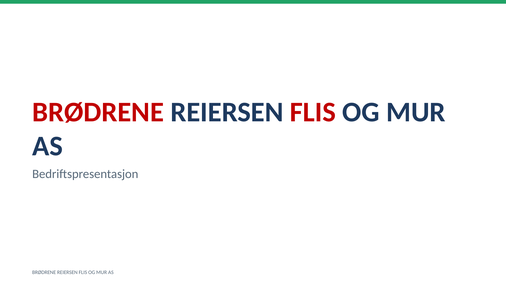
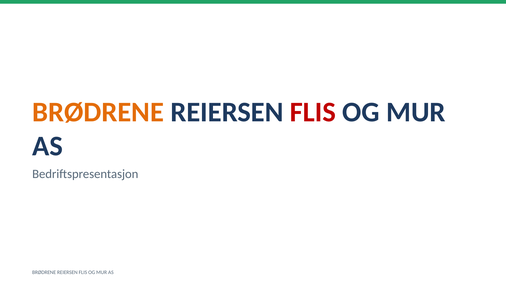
BRØDRENE at (98, 112) colour: red -> orange
